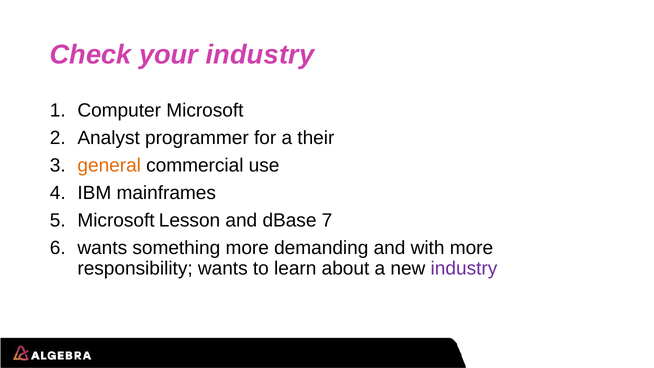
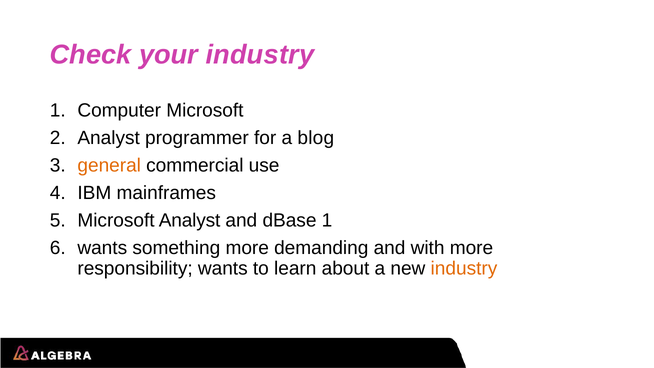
their: their -> blog
Microsoft Lesson: Lesson -> Analyst
dBase 7: 7 -> 1
industry at (464, 268) colour: purple -> orange
